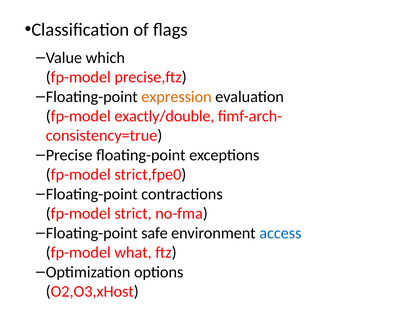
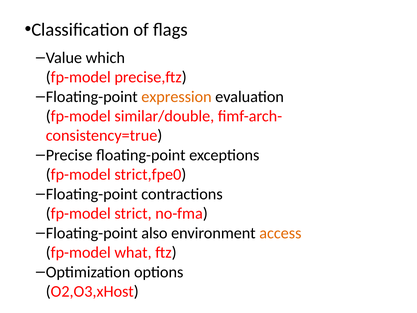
exactly/double: exactly/double -> similar/double
safe: safe -> also
access colour: blue -> orange
